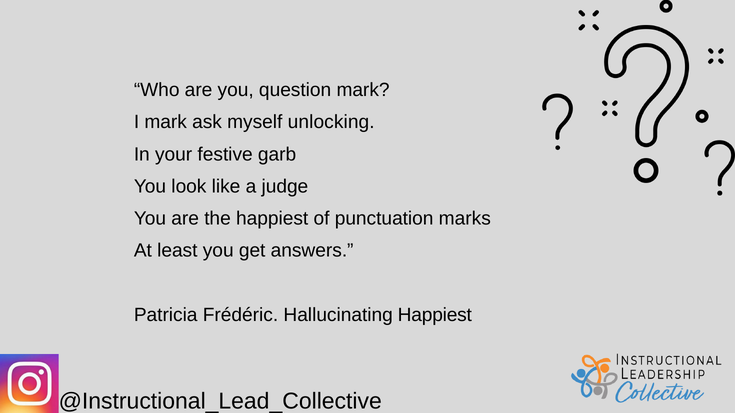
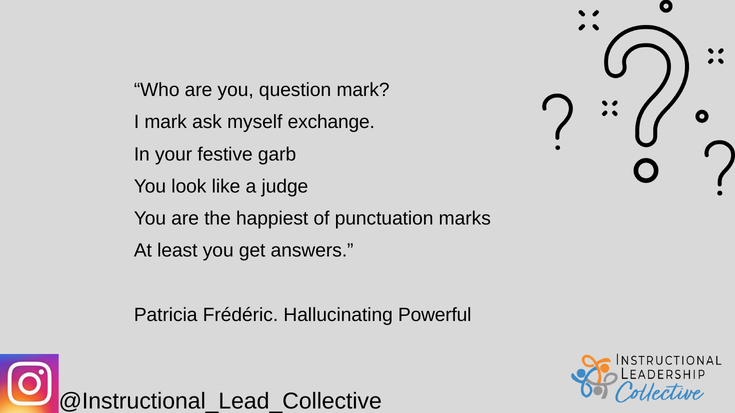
unlocking: unlocking -> exchange
Hallucinating Happiest: Happiest -> Powerful
